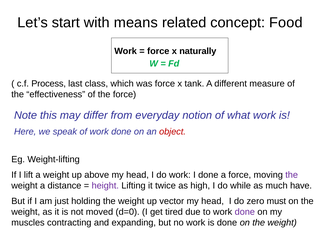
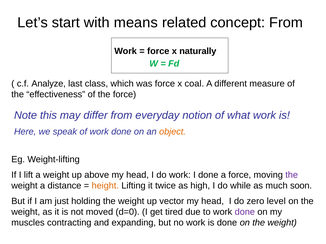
concept Food: Food -> From
Process: Process -> Analyze
tank: tank -> coal
object colour: red -> orange
height colour: purple -> orange
have: have -> soon
must: must -> level
